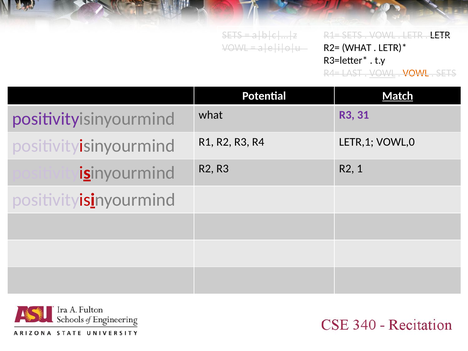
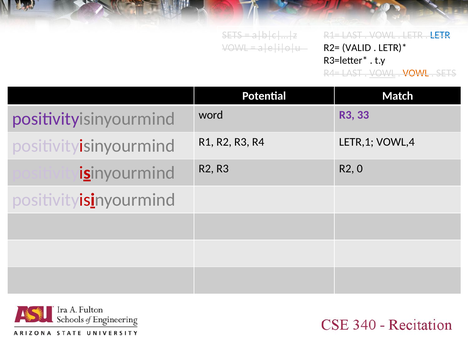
R1= SETS: SETS -> LAST
LETR at (440, 35) colour: black -> blue
R2= WHAT: WHAT -> VALID
Match underline: present -> none
positivityisinyourmind what: what -> word
31: 31 -> 33
VOWL,0: VOWL,0 -> VOWL,4
1: 1 -> 0
